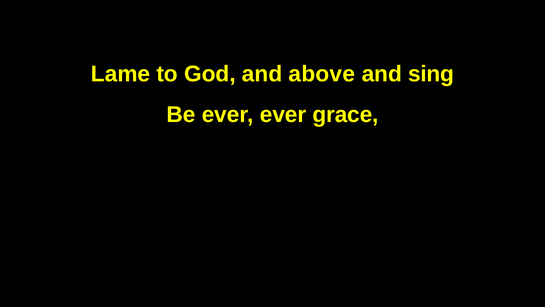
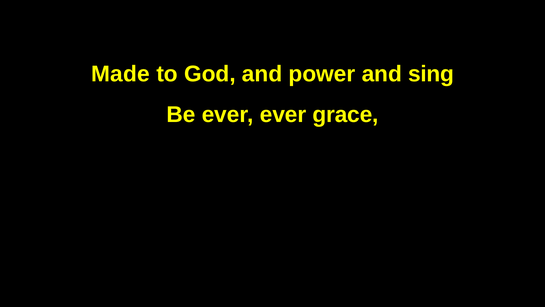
Lame: Lame -> Made
above: above -> power
